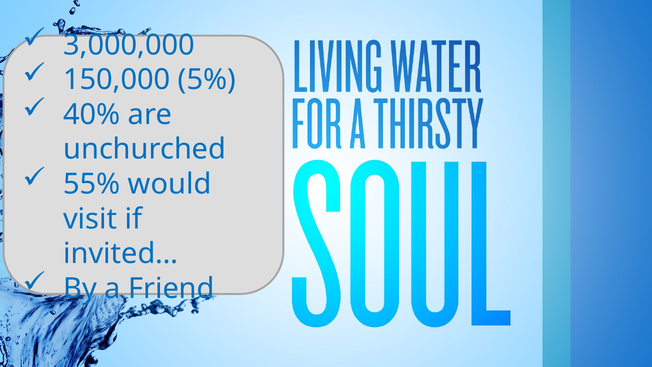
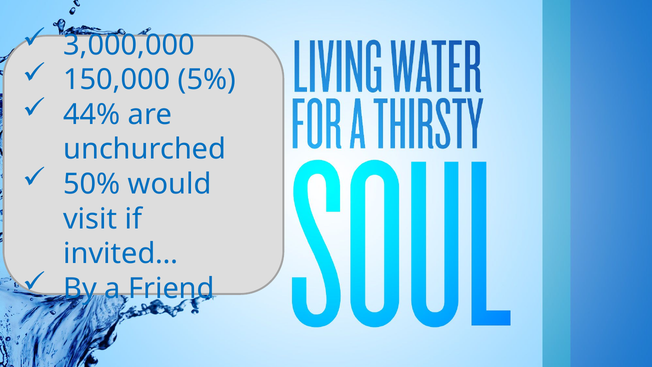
40%: 40% -> 44%
55%: 55% -> 50%
